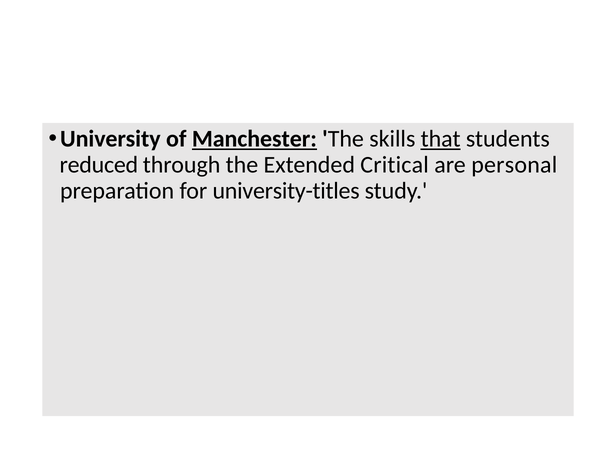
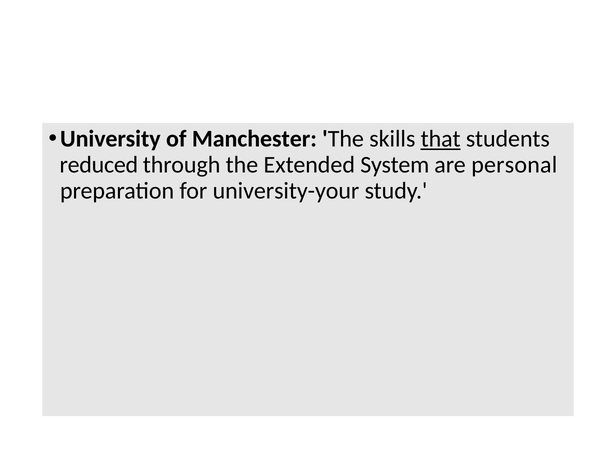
Manchester underline: present -> none
Critical: Critical -> System
university-titles: university-titles -> university-your
